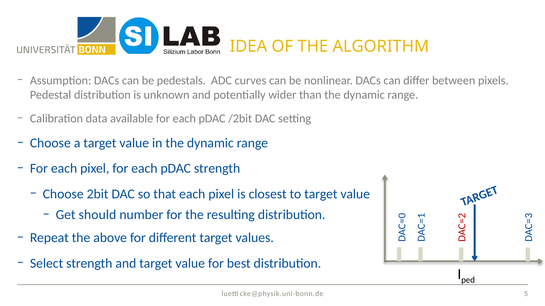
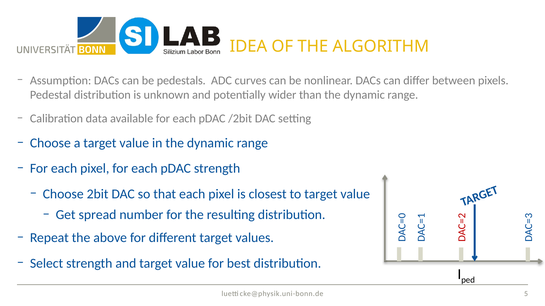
should: should -> spread
